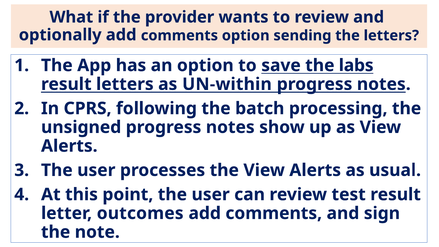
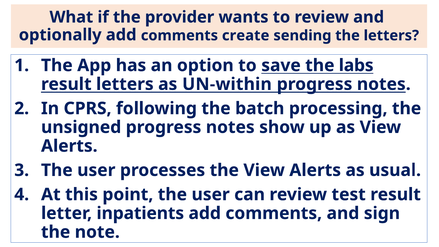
comments option: option -> create
outcomes: outcomes -> inpatients
